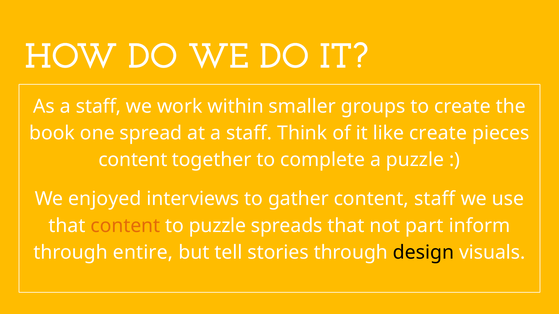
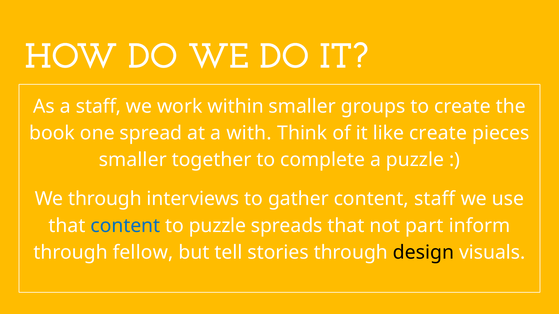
at a staff: staff -> with
content at (133, 160): content -> smaller
We enjoyed: enjoyed -> through
content at (125, 226) colour: orange -> blue
entire: entire -> fellow
